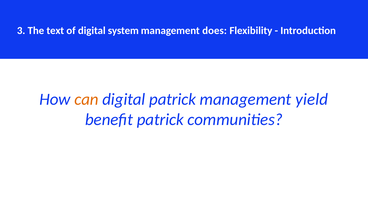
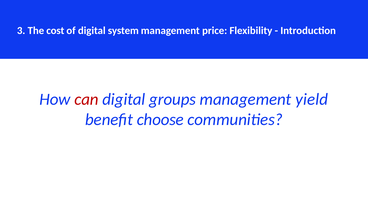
text: text -> cost
does: does -> price
can colour: orange -> red
digital patrick: patrick -> groups
benefit patrick: patrick -> choose
